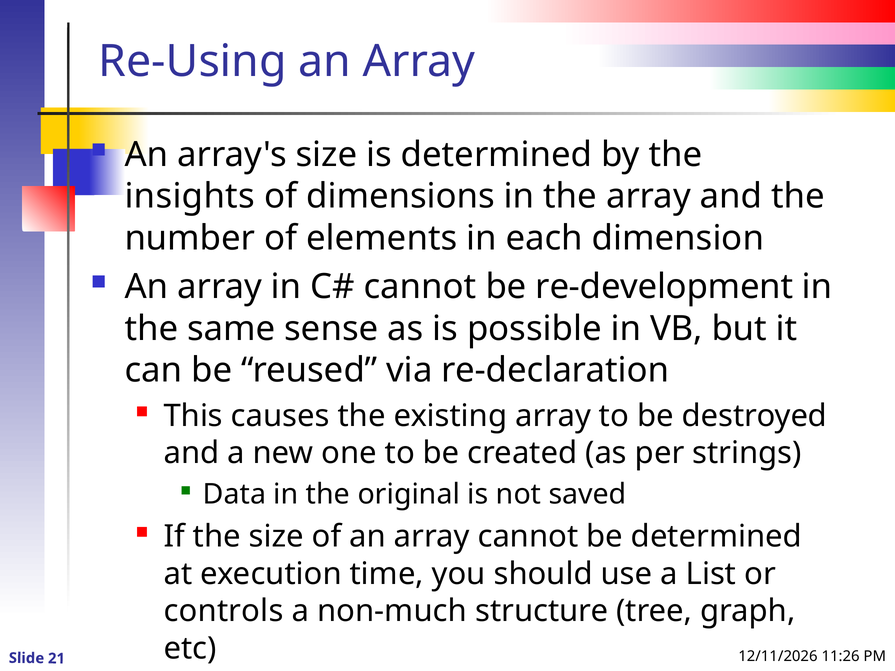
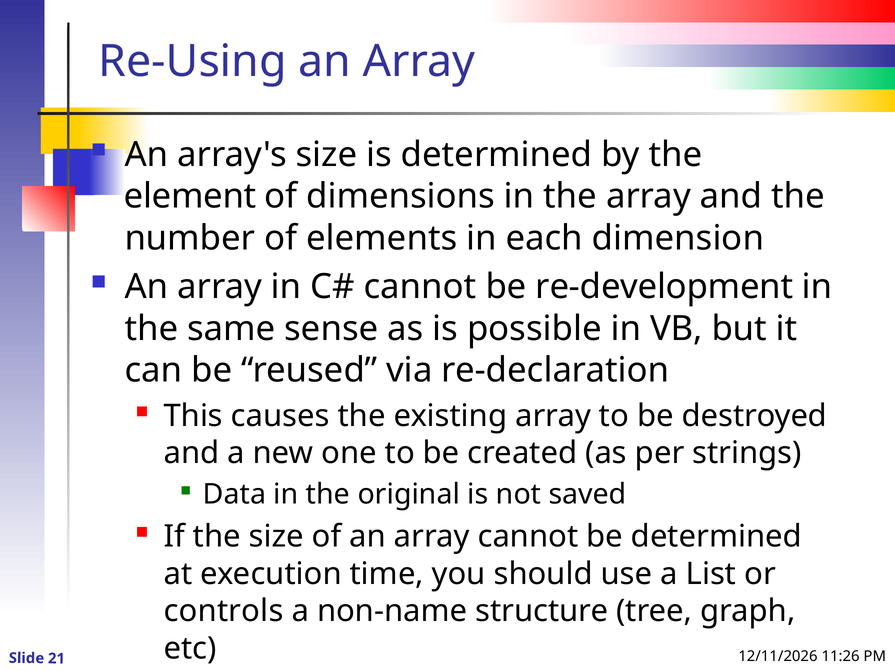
insights: insights -> element
non-much: non-much -> non-name
